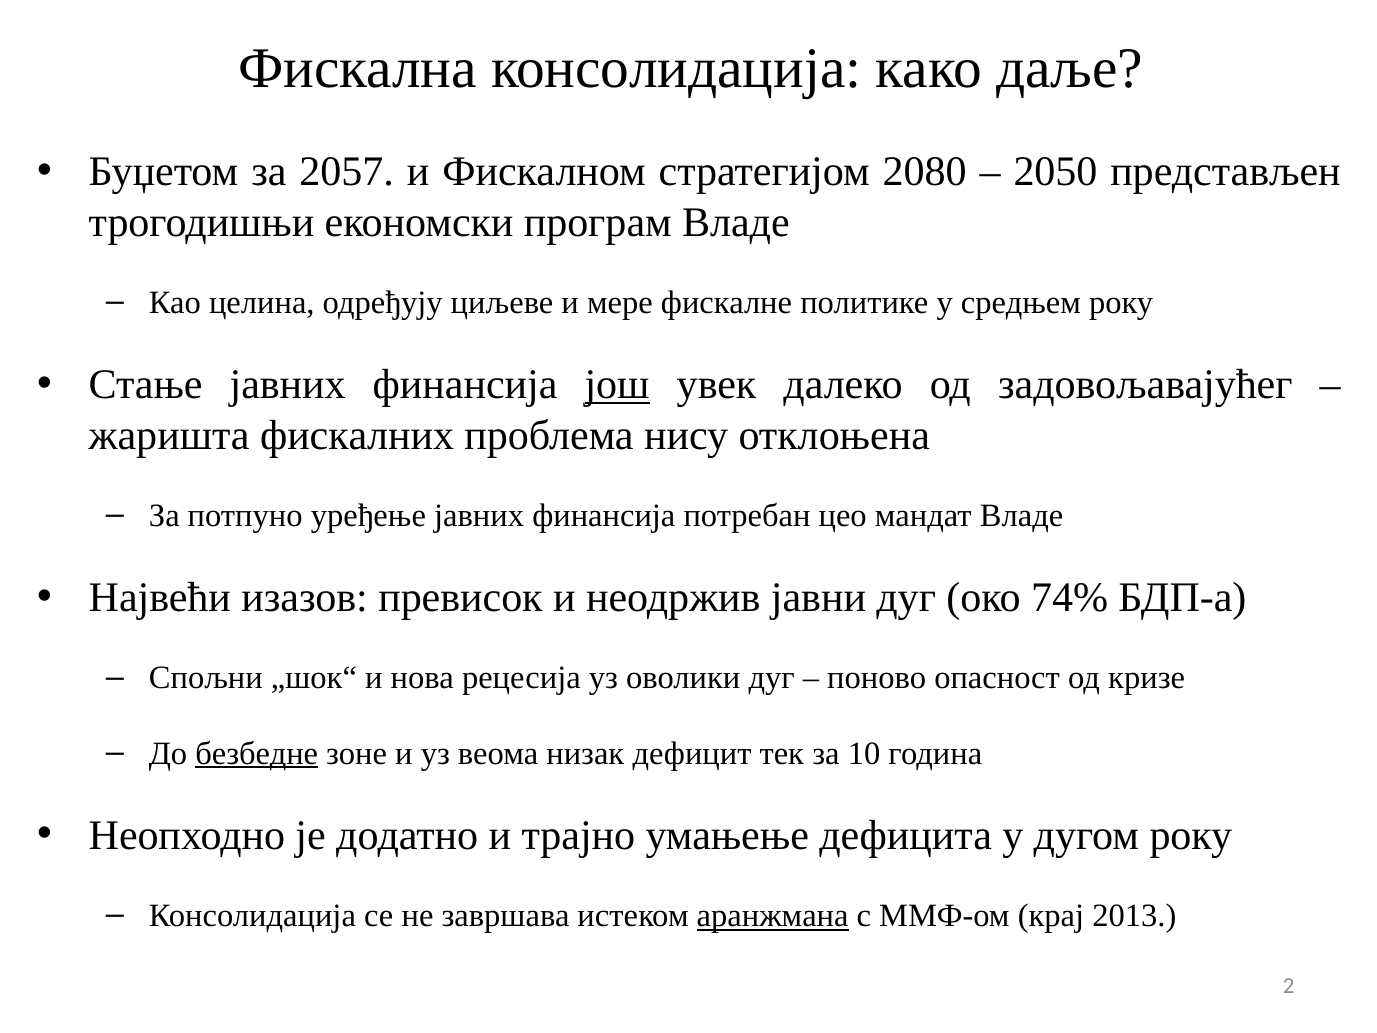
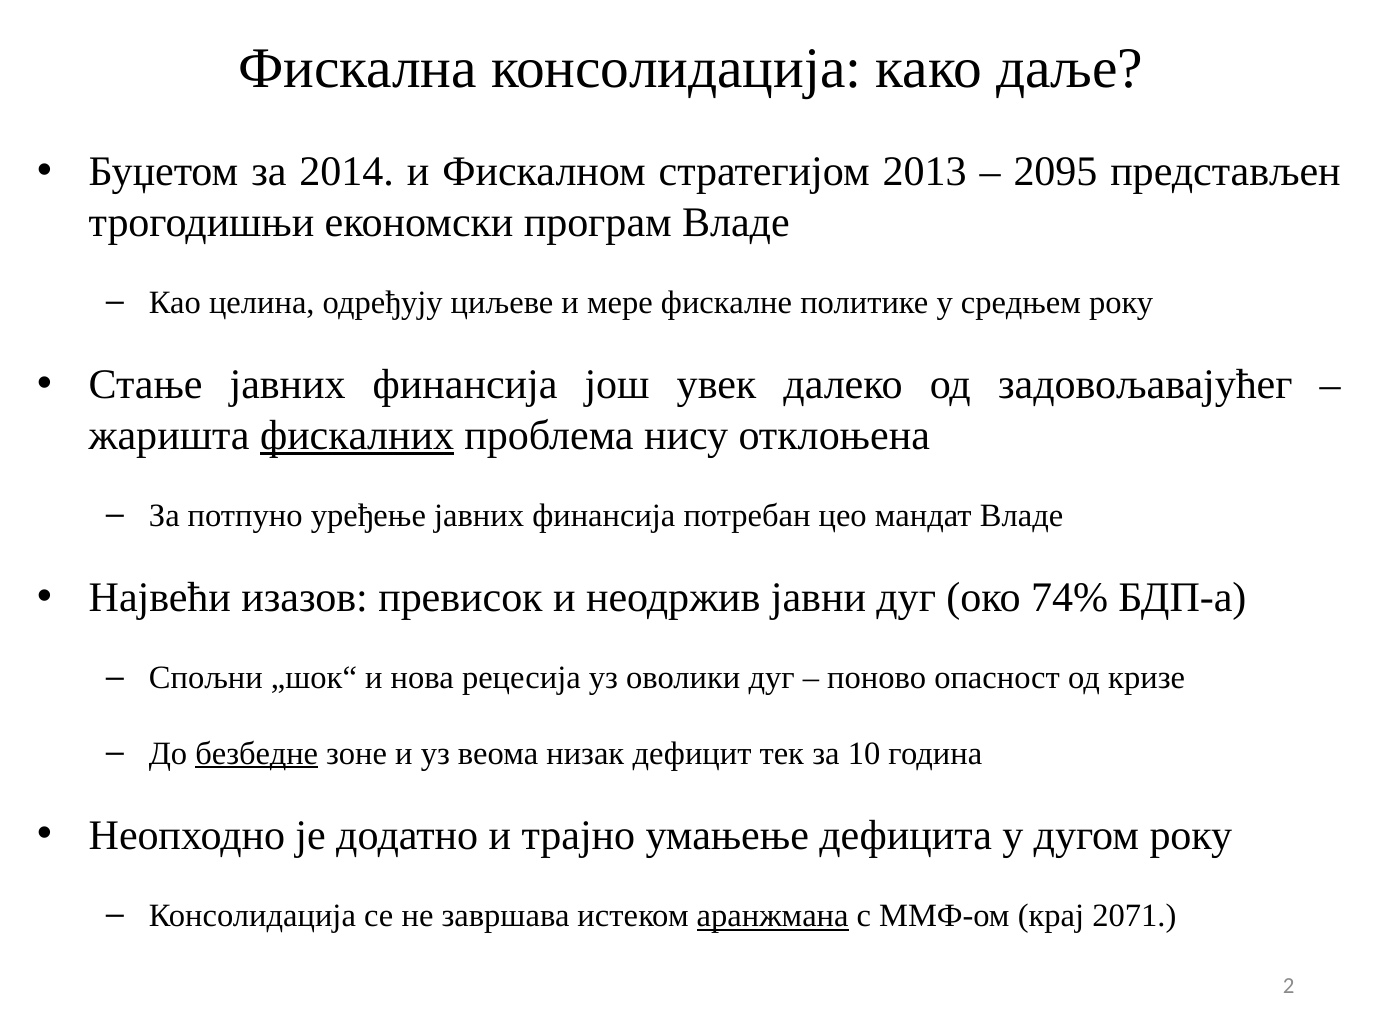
2057: 2057 -> 2014
2080: 2080 -> 2013
2050: 2050 -> 2095
још underline: present -> none
фискалних underline: none -> present
2013: 2013 -> 2071
